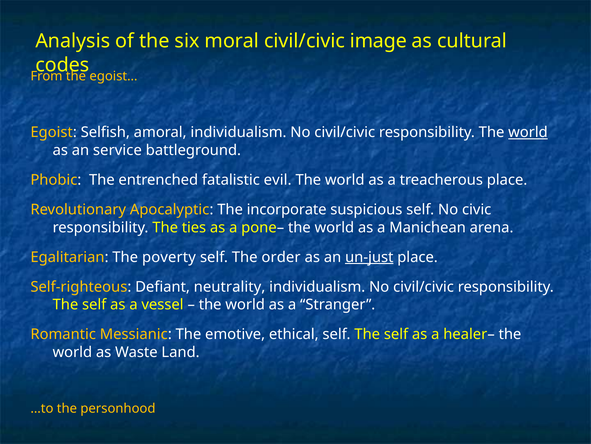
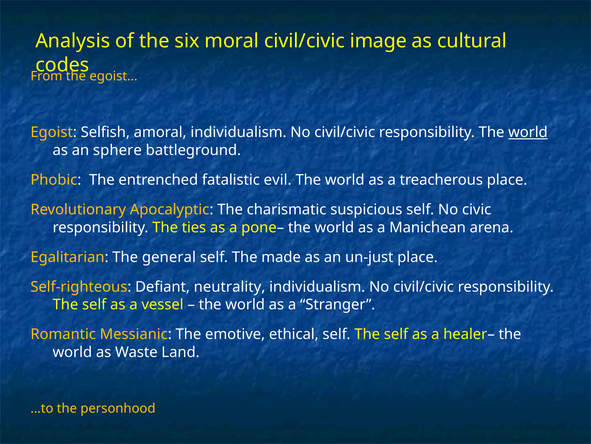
service: service -> sphere
incorporate: incorporate -> charismatic
poverty: poverty -> general
order: order -> made
un-just underline: present -> none
